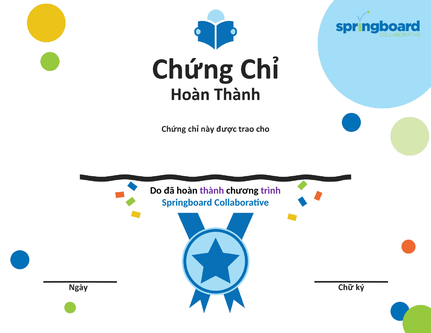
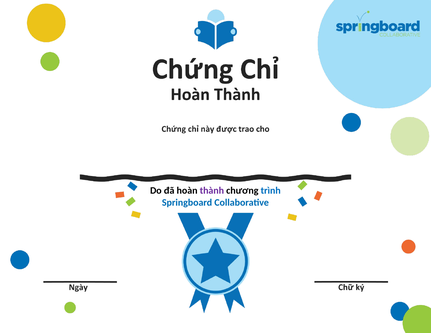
trình colour: purple -> blue
